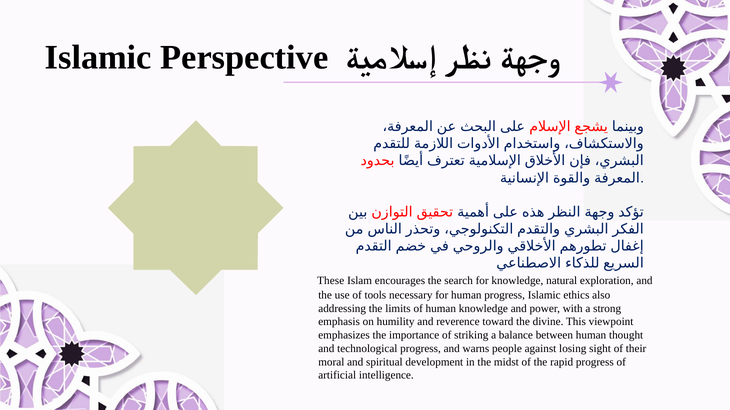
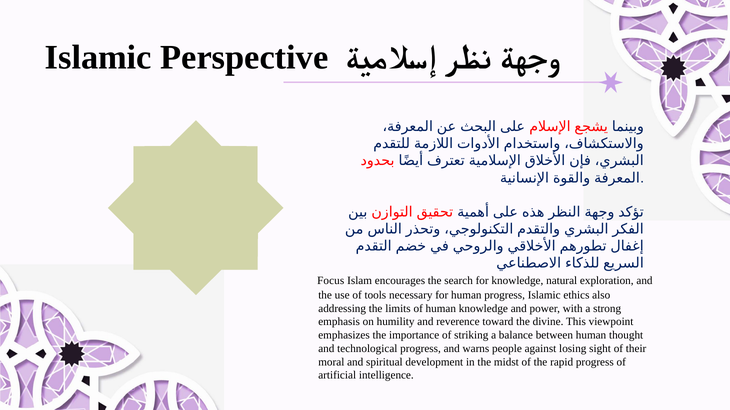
These: These -> Focus
